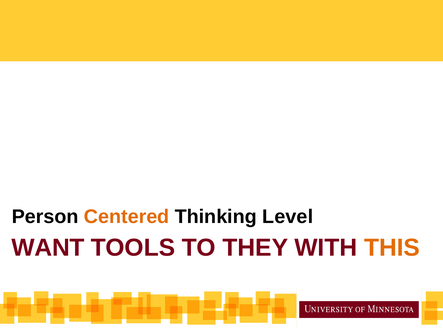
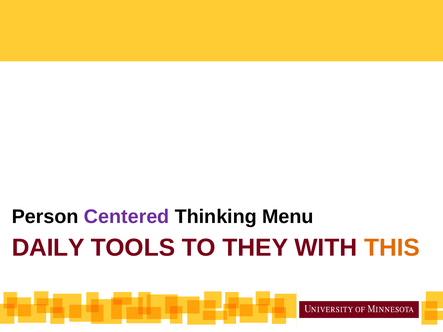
Centered colour: orange -> purple
Level: Level -> Menu
WANT: WANT -> DAILY
